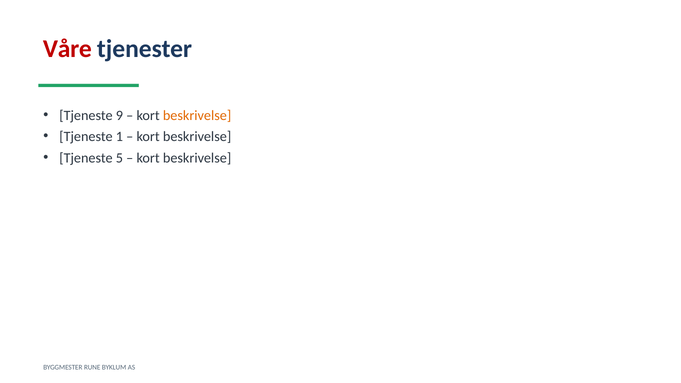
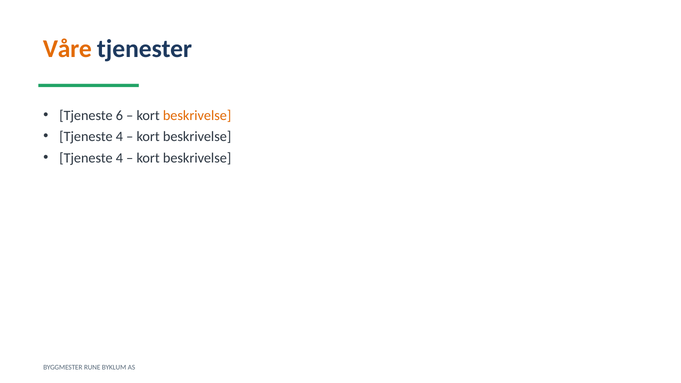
Våre colour: red -> orange
9: 9 -> 6
1 at (119, 137): 1 -> 4
5 at (119, 158): 5 -> 4
